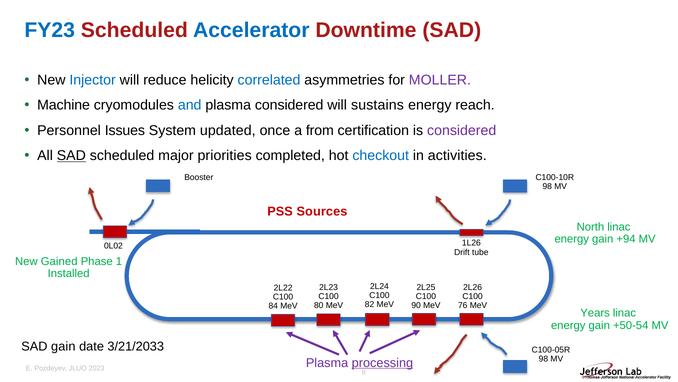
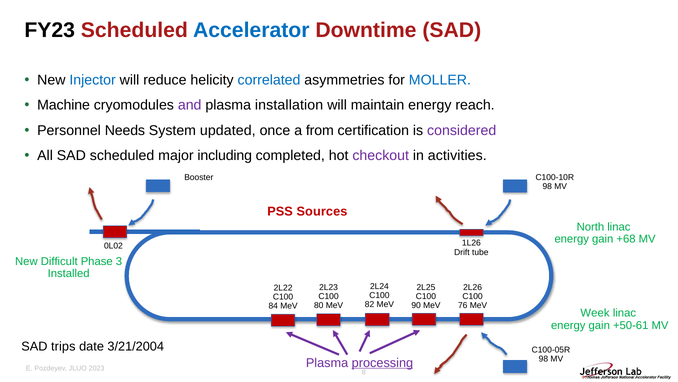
FY23 colour: blue -> black
MOLLER colour: purple -> blue
and colour: blue -> purple
plasma considered: considered -> installation
sustains: sustains -> maintain
Issues: Issues -> Needs
SAD at (71, 155) underline: present -> none
priorities: priorities -> including
checkout colour: blue -> purple
+94: +94 -> +68
Gained: Gained -> Difficult
1: 1 -> 3
Years: Years -> Week
+50-54: +50-54 -> +50-61
SAD gain: gain -> trips
3/21/2033: 3/21/2033 -> 3/21/2004
